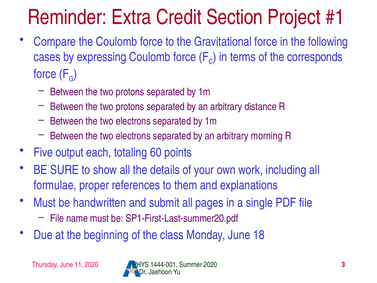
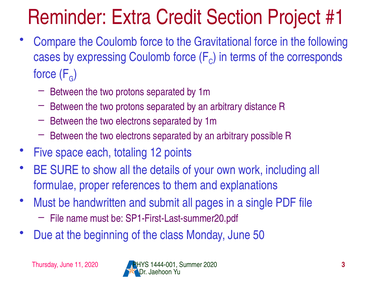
morning: morning -> possible
output: output -> space
60: 60 -> 12
18: 18 -> 50
